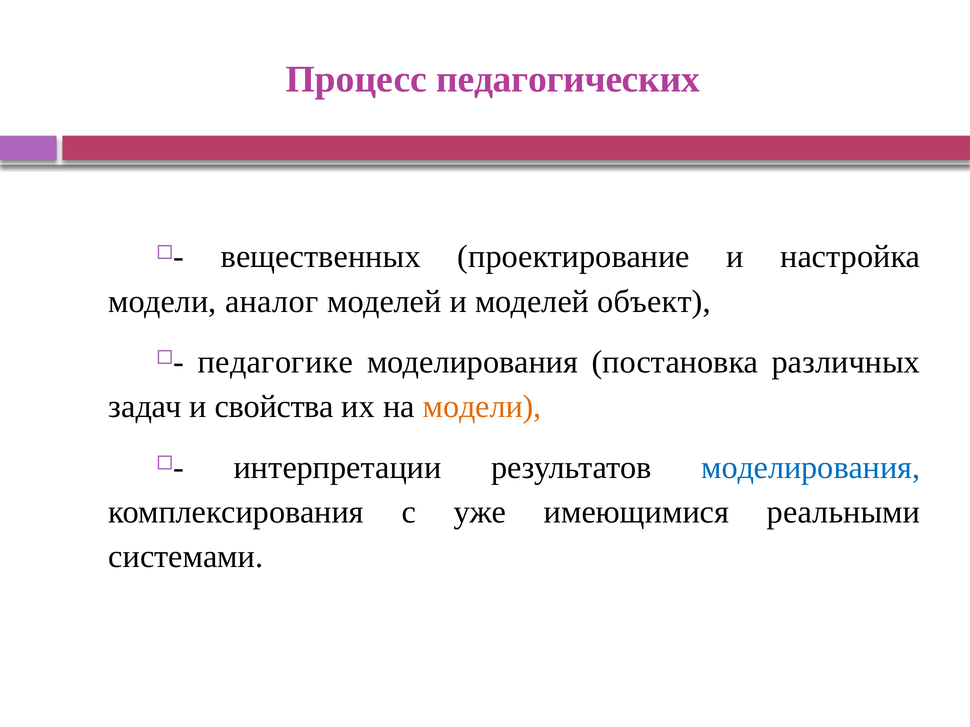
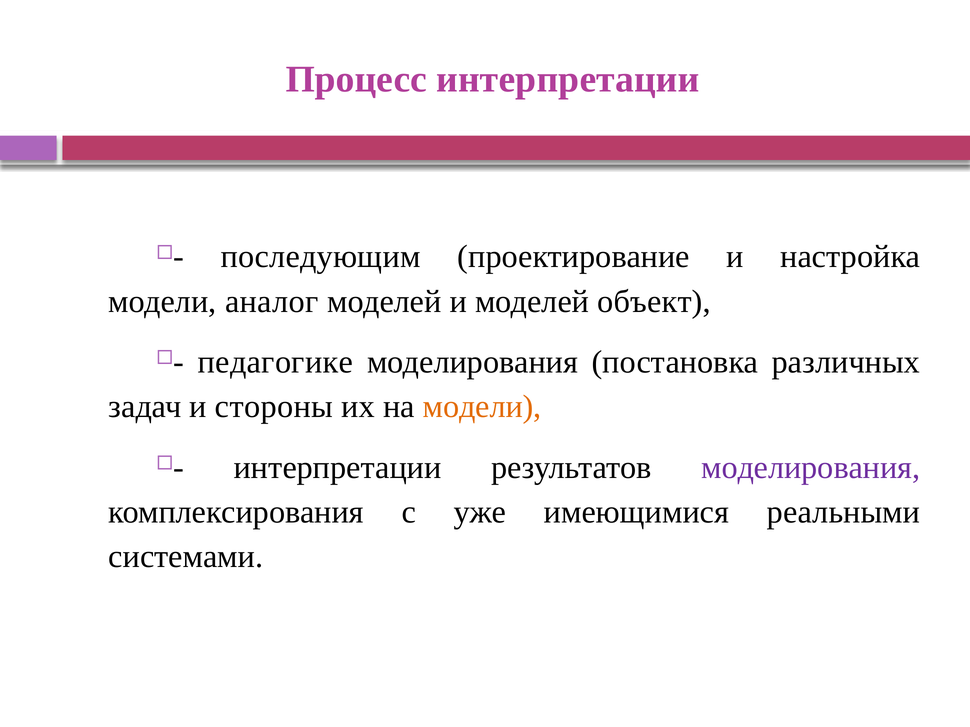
Процесс педагогических: педагогических -> интерпретации
вещественных: вещественных -> последующим
свойства: свойства -> стороны
моделирования at (811, 468) colour: blue -> purple
